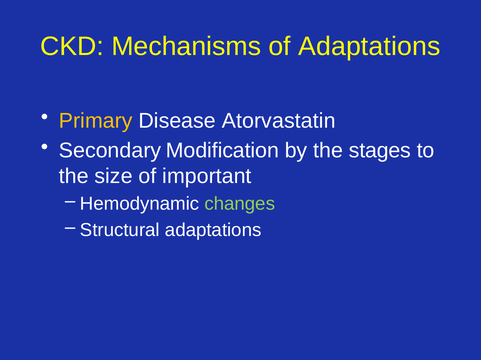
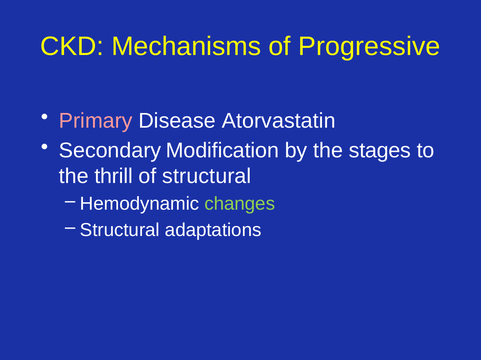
of Adaptations: Adaptations -> Progressive
Primary colour: yellow -> pink
size: size -> thrill
of important: important -> structural
